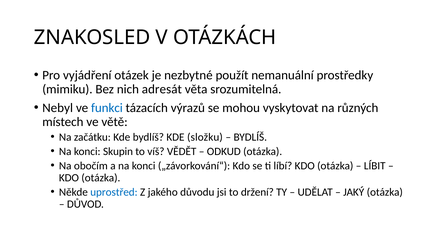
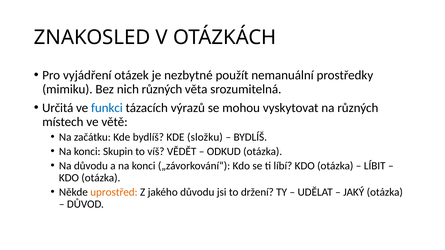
nich adresát: adresát -> různých
Nebyl: Nebyl -> Určitá
Na obočím: obočím -> důvodu
uprostřed colour: blue -> orange
